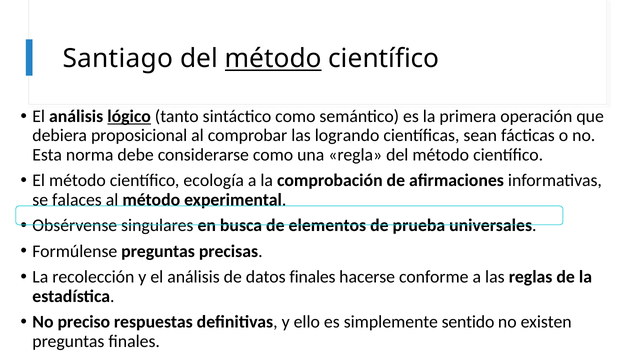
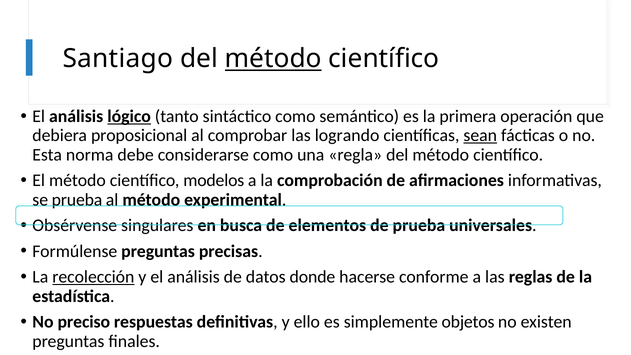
sean underline: none -> present
ecología: ecología -> modelos
se falaces: falaces -> prueba
recolección underline: none -> present
datos finales: finales -> donde
sentido: sentido -> objetos
